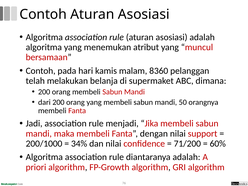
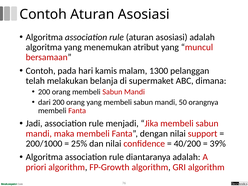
8360: 8360 -> 1300
34%: 34% -> 25%
71/200: 71/200 -> 40/200
60%: 60% -> 39%
